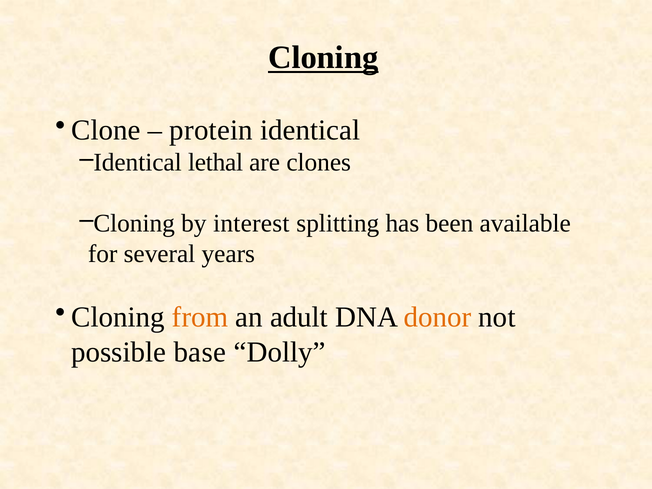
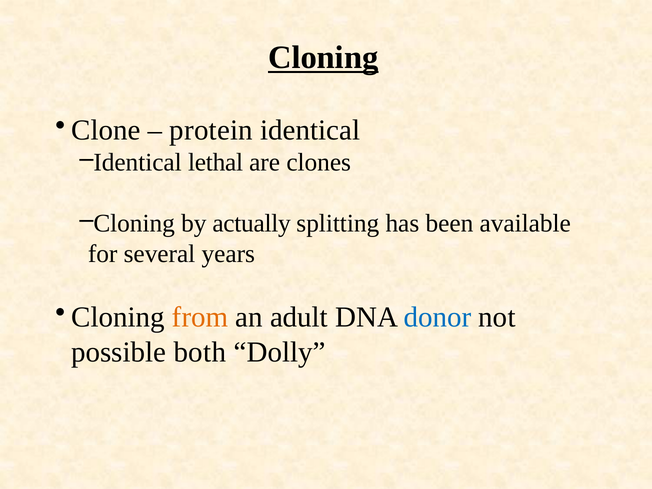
interest: interest -> actually
donor colour: orange -> blue
base: base -> both
